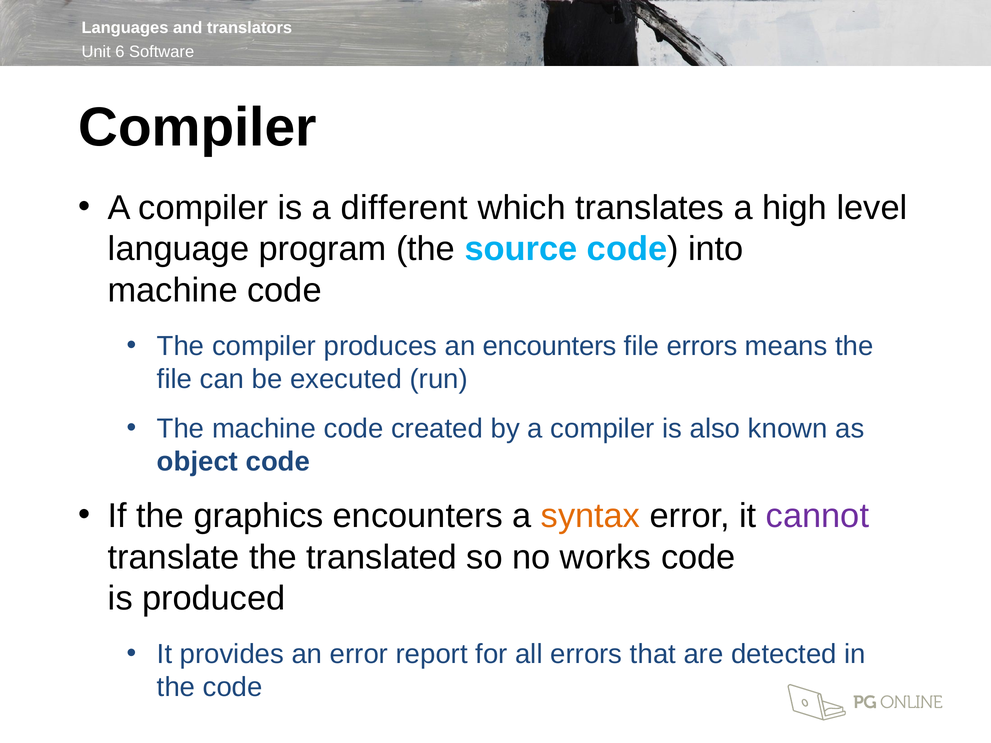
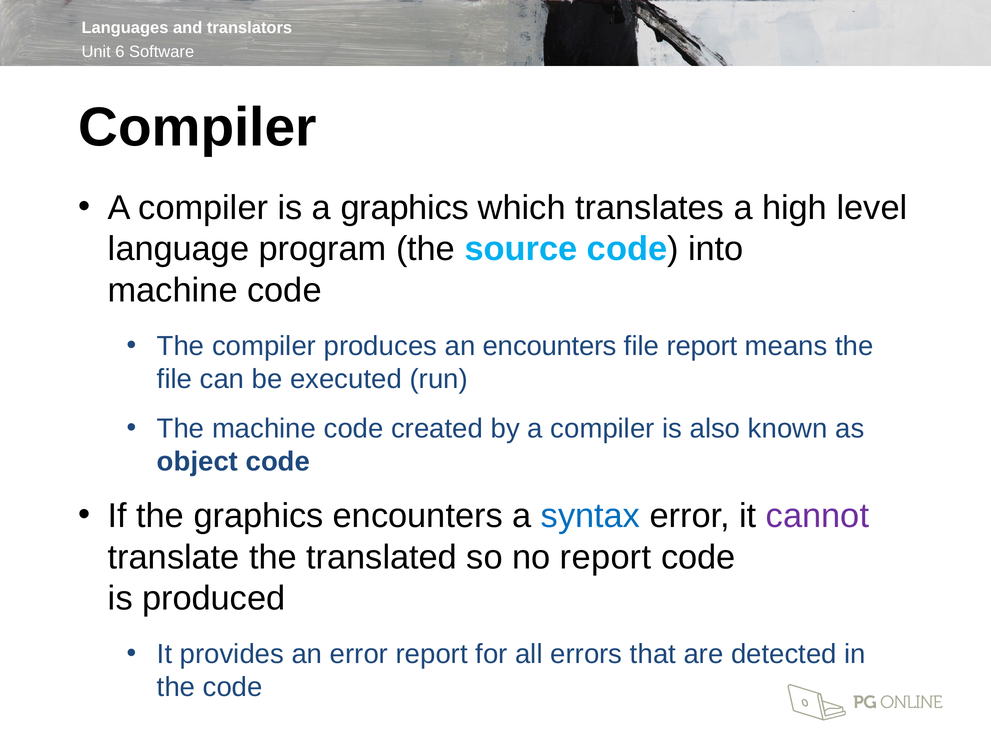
a different: different -> graphics
file errors: errors -> report
syntax colour: orange -> blue
no works: works -> report
